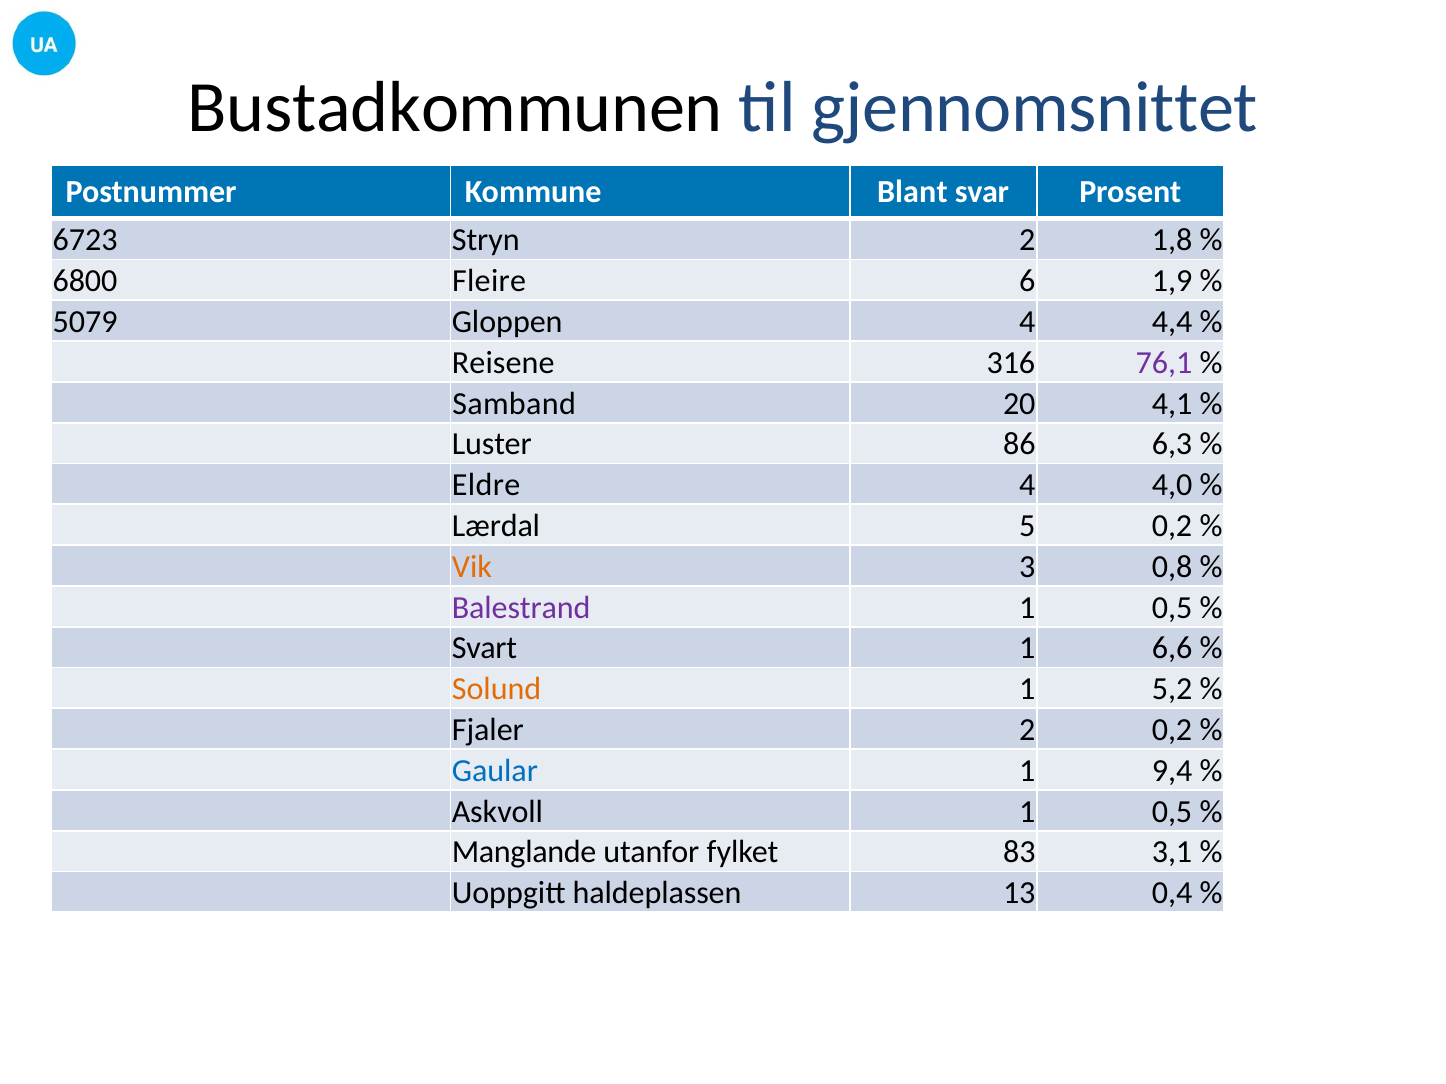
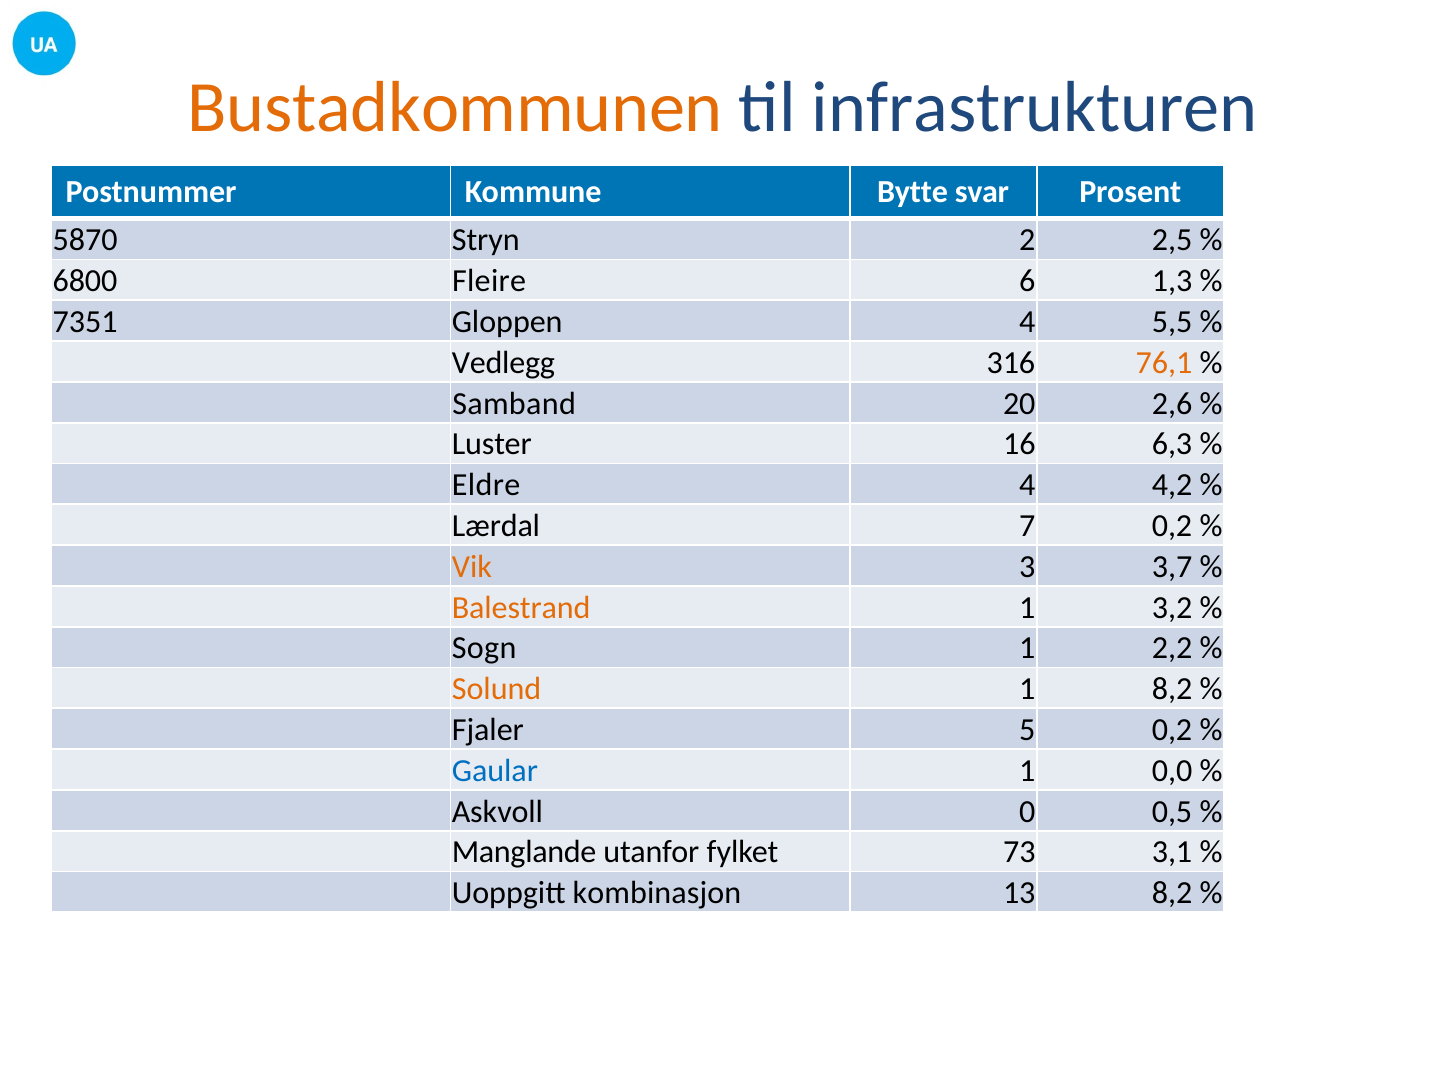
Bustadkommunen colour: black -> orange
gjennomsnittet: gjennomsnittet -> infrastrukturen
Blant: Blant -> Bytte
6723: 6723 -> 5870
1,8: 1,8 -> 2,5
1,9: 1,9 -> 1,3
5079: 5079 -> 7351
4,4: 4,4 -> 5,5
Reisene: Reisene -> Vedlegg
76,1 colour: purple -> orange
4,1: 4,1 -> 2,6
86: 86 -> 16
4,0: 4,0 -> 4,2
5: 5 -> 7
0,8: 0,8 -> 3,7
Balestrand colour: purple -> orange
0,5 at (1172, 608): 0,5 -> 3,2
Svart: Svart -> Sogn
6,6: 6,6 -> 2,2
1 5,2: 5,2 -> 8,2
Fjaler 2: 2 -> 5
9,4: 9,4 -> 0,0
Askvoll 1: 1 -> 0
83: 83 -> 73
haldeplassen: haldeplassen -> kombinasjon
13 0,4: 0,4 -> 8,2
